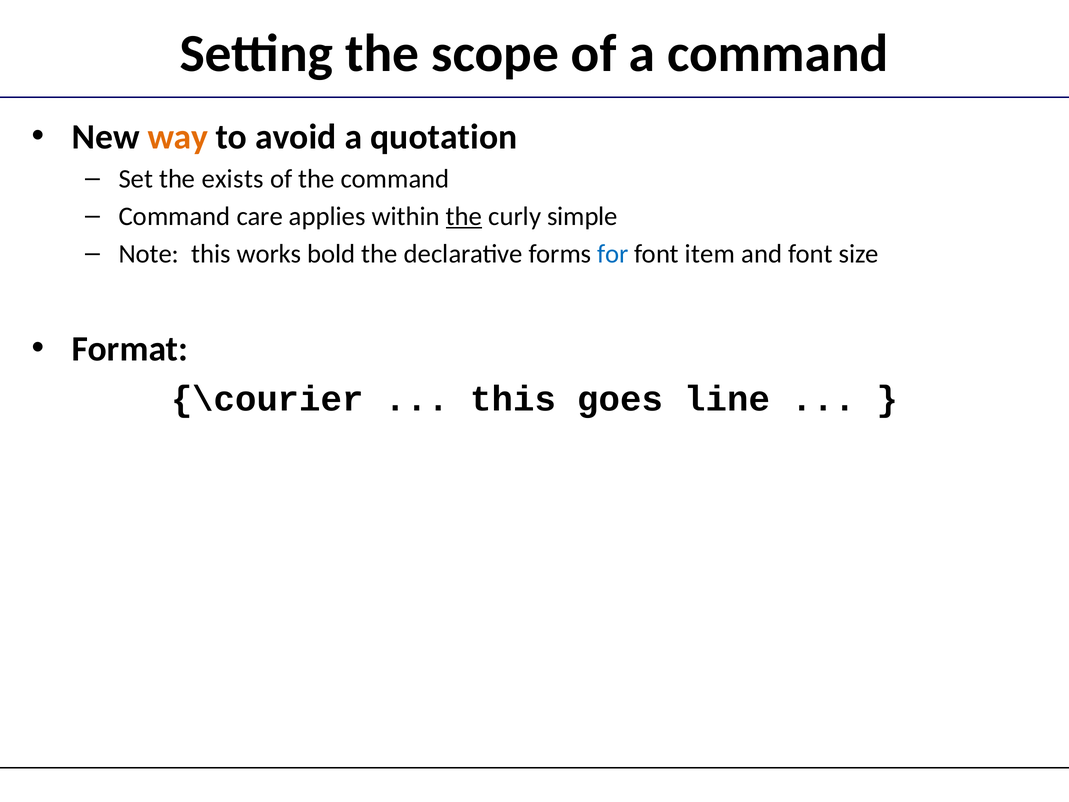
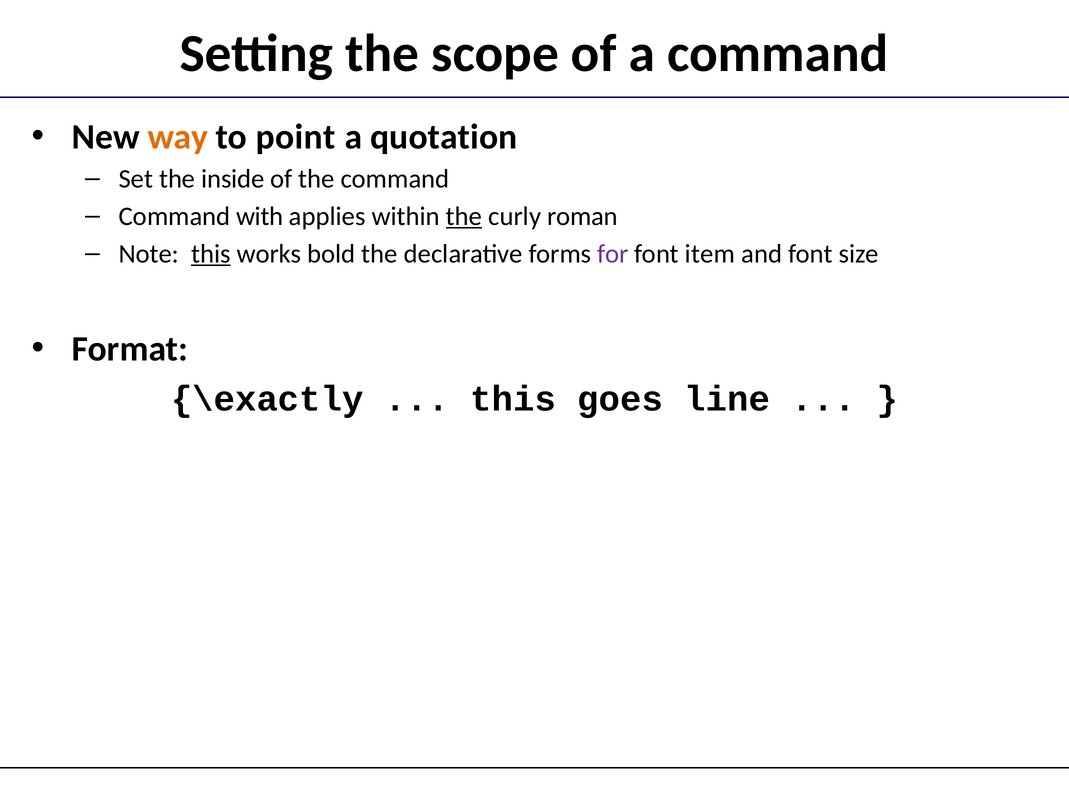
avoid: avoid -> point
exists: exists -> inside
care: care -> with
simple: simple -> roman
this at (211, 254) underline: none -> present
for colour: blue -> purple
\courier: \courier -> \exactly
